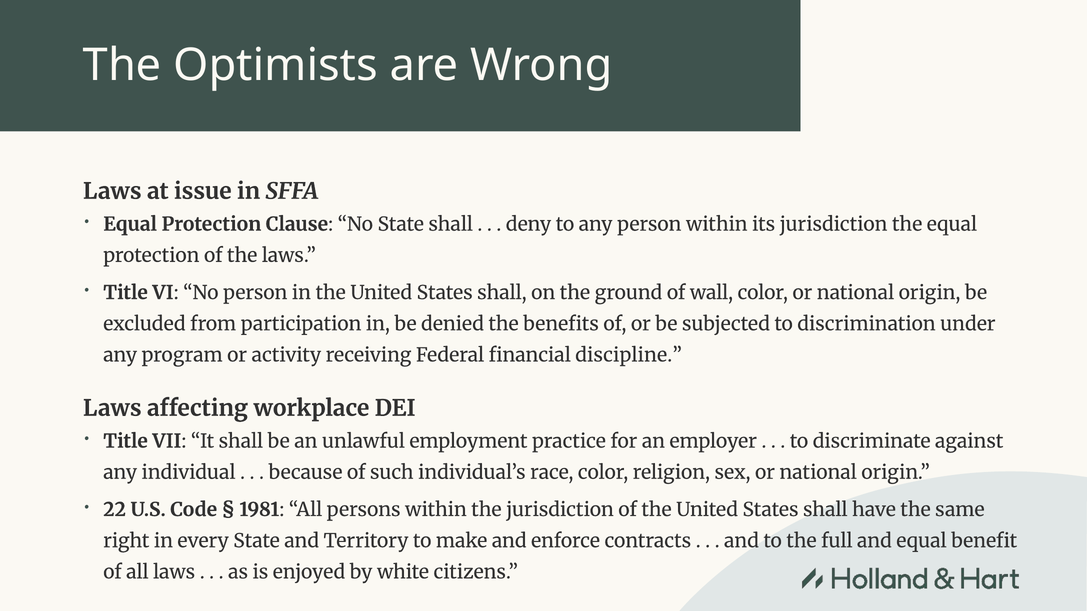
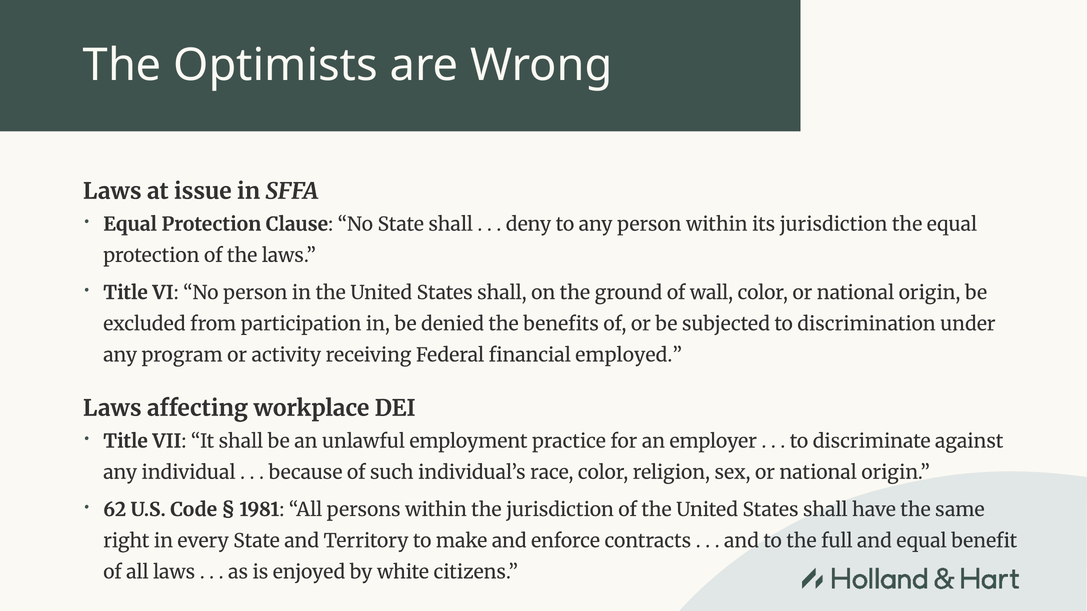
discipline: discipline -> employed
22: 22 -> 62
